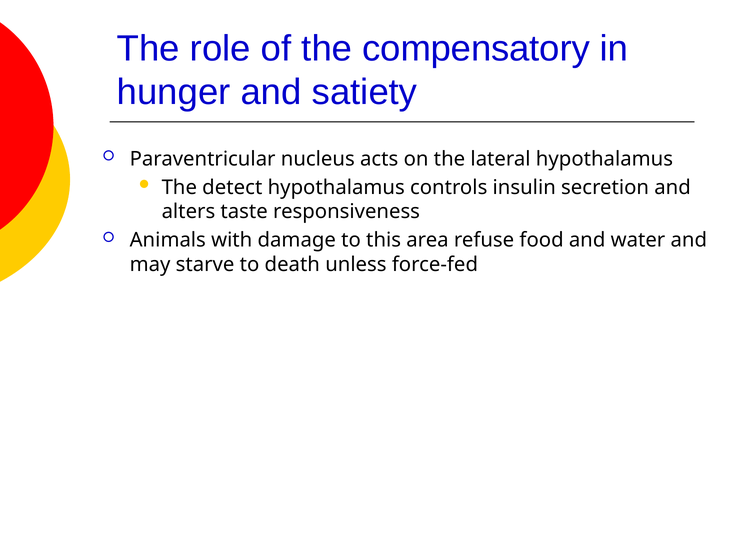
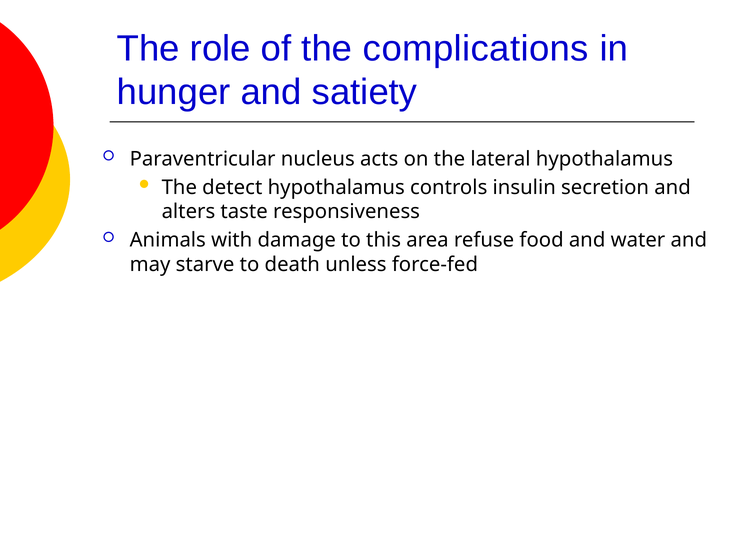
compensatory: compensatory -> complications
